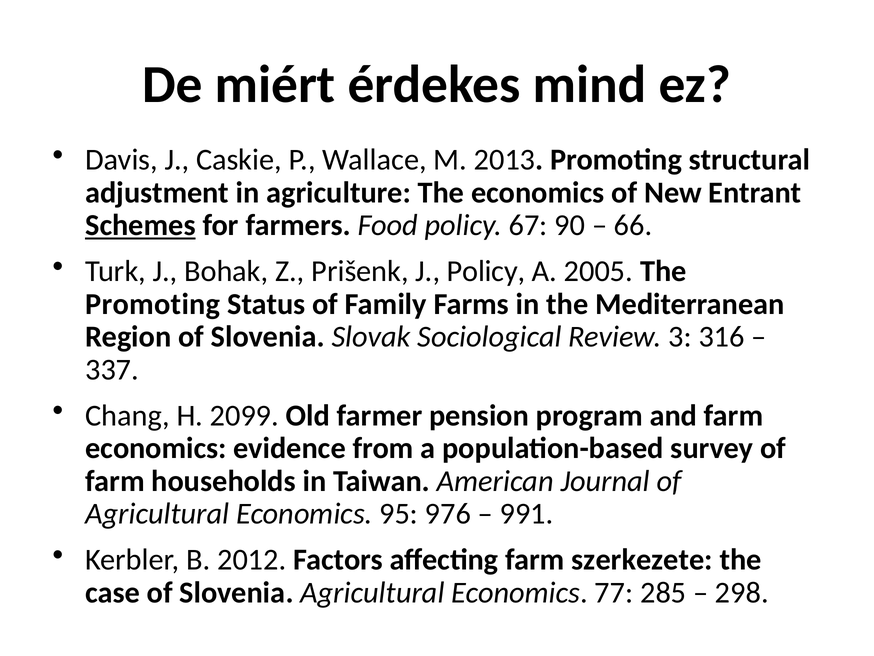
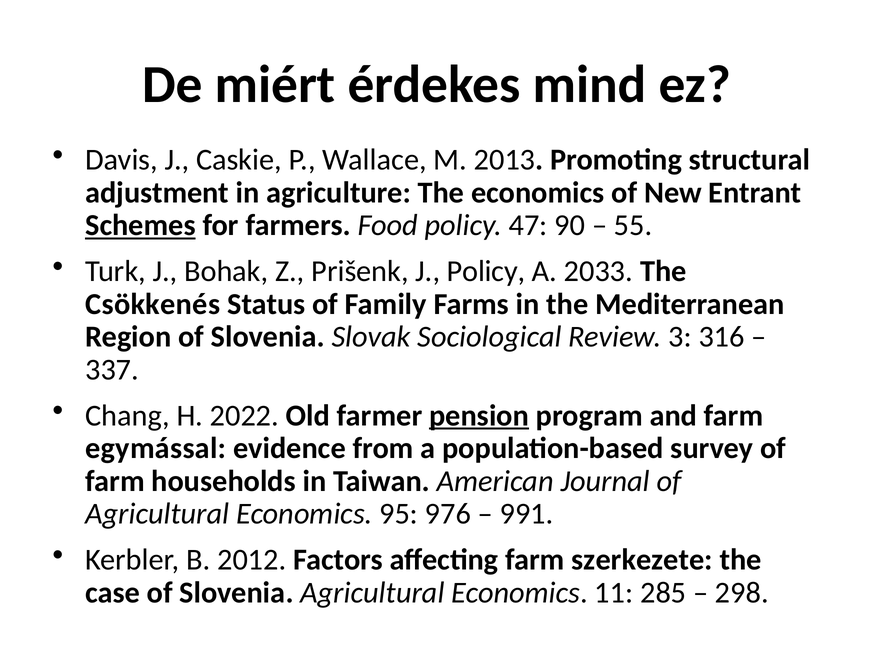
67: 67 -> 47
66: 66 -> 55
2005: 2005 -> 2033
Promoting at (153, 304): Promoting -> Csökkenés
2099: 2099 -> 2022
pension underline: none -> present
economics at (156, 448): economics -> egymással
77: 77 -> 11
